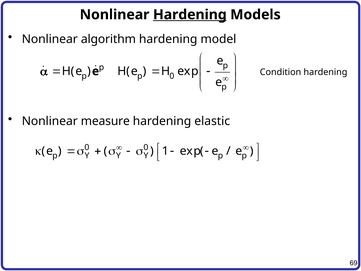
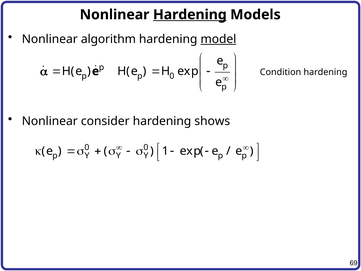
model underline: none -> present
measure: measure -> consider
elastic: elastic -> shows
